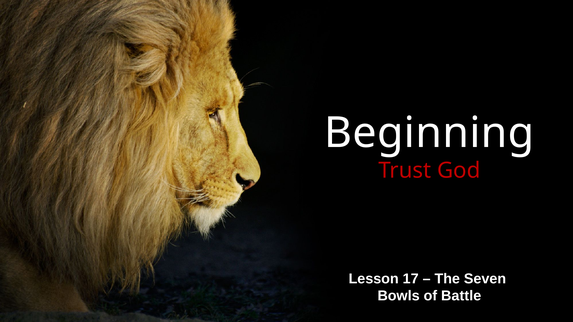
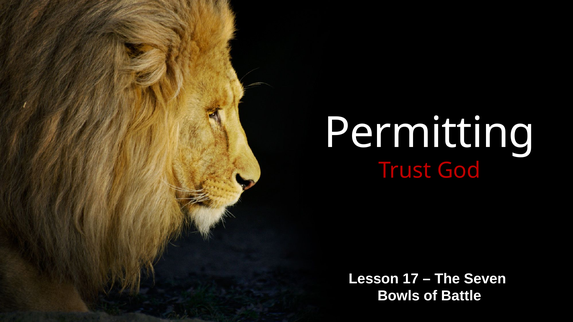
Beginning: Beginning -> Permitting
